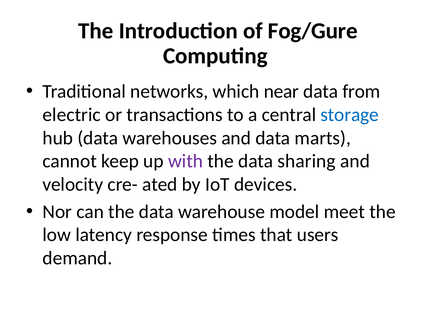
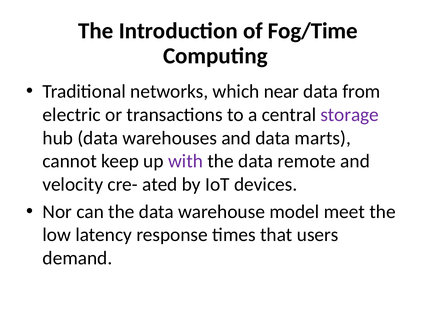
Fog/Gure: Fog/Gure -> Fog/Time
storage colour: blue -> purple
sharing: sharing -> remote
